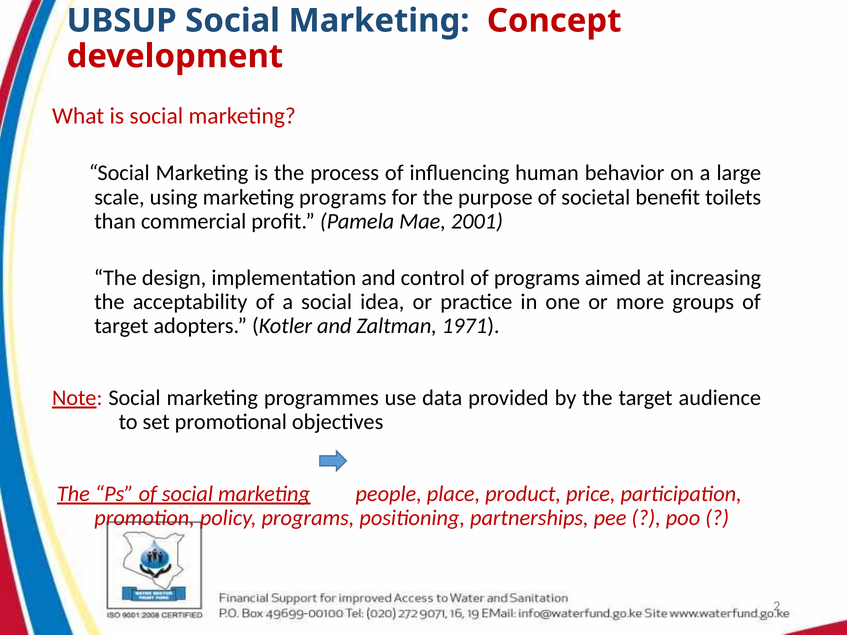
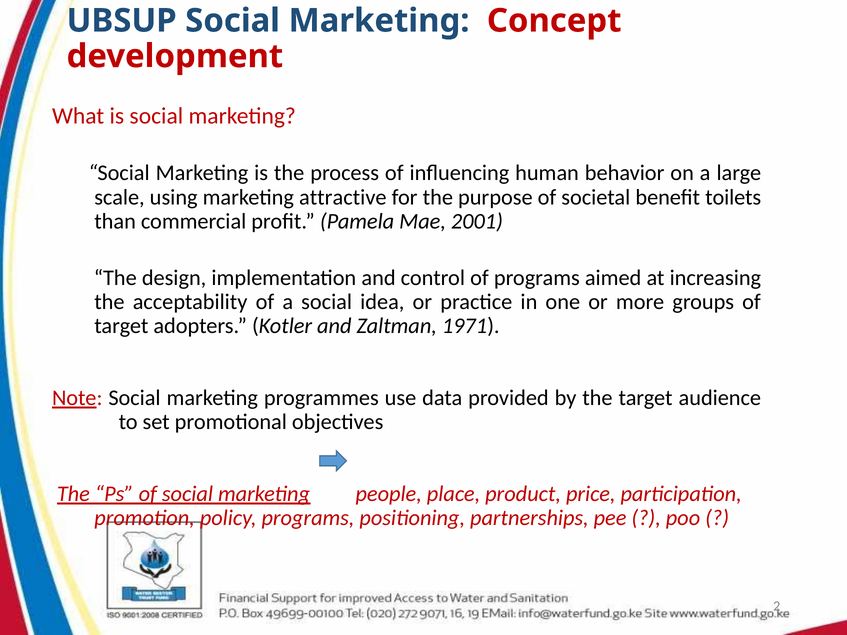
marketing programs: programs -> attractive
